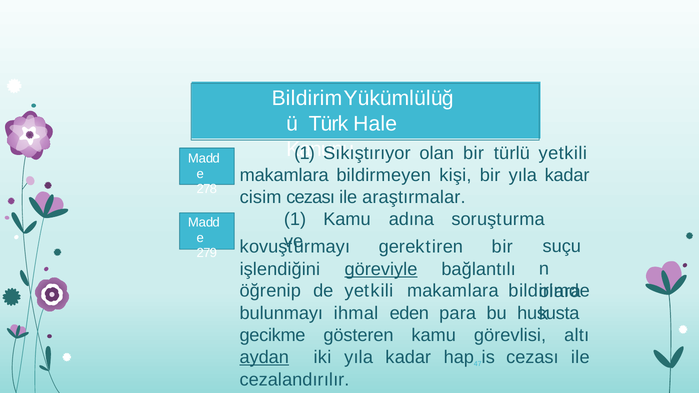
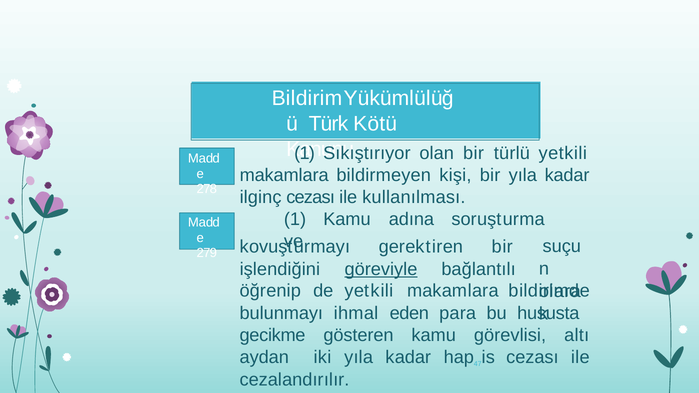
Hale: Hale -> Kötü
cisim: cisim -> ilginç
araştırmalar: araştırmalar -> kullanılması
aydan underline: present -> none
